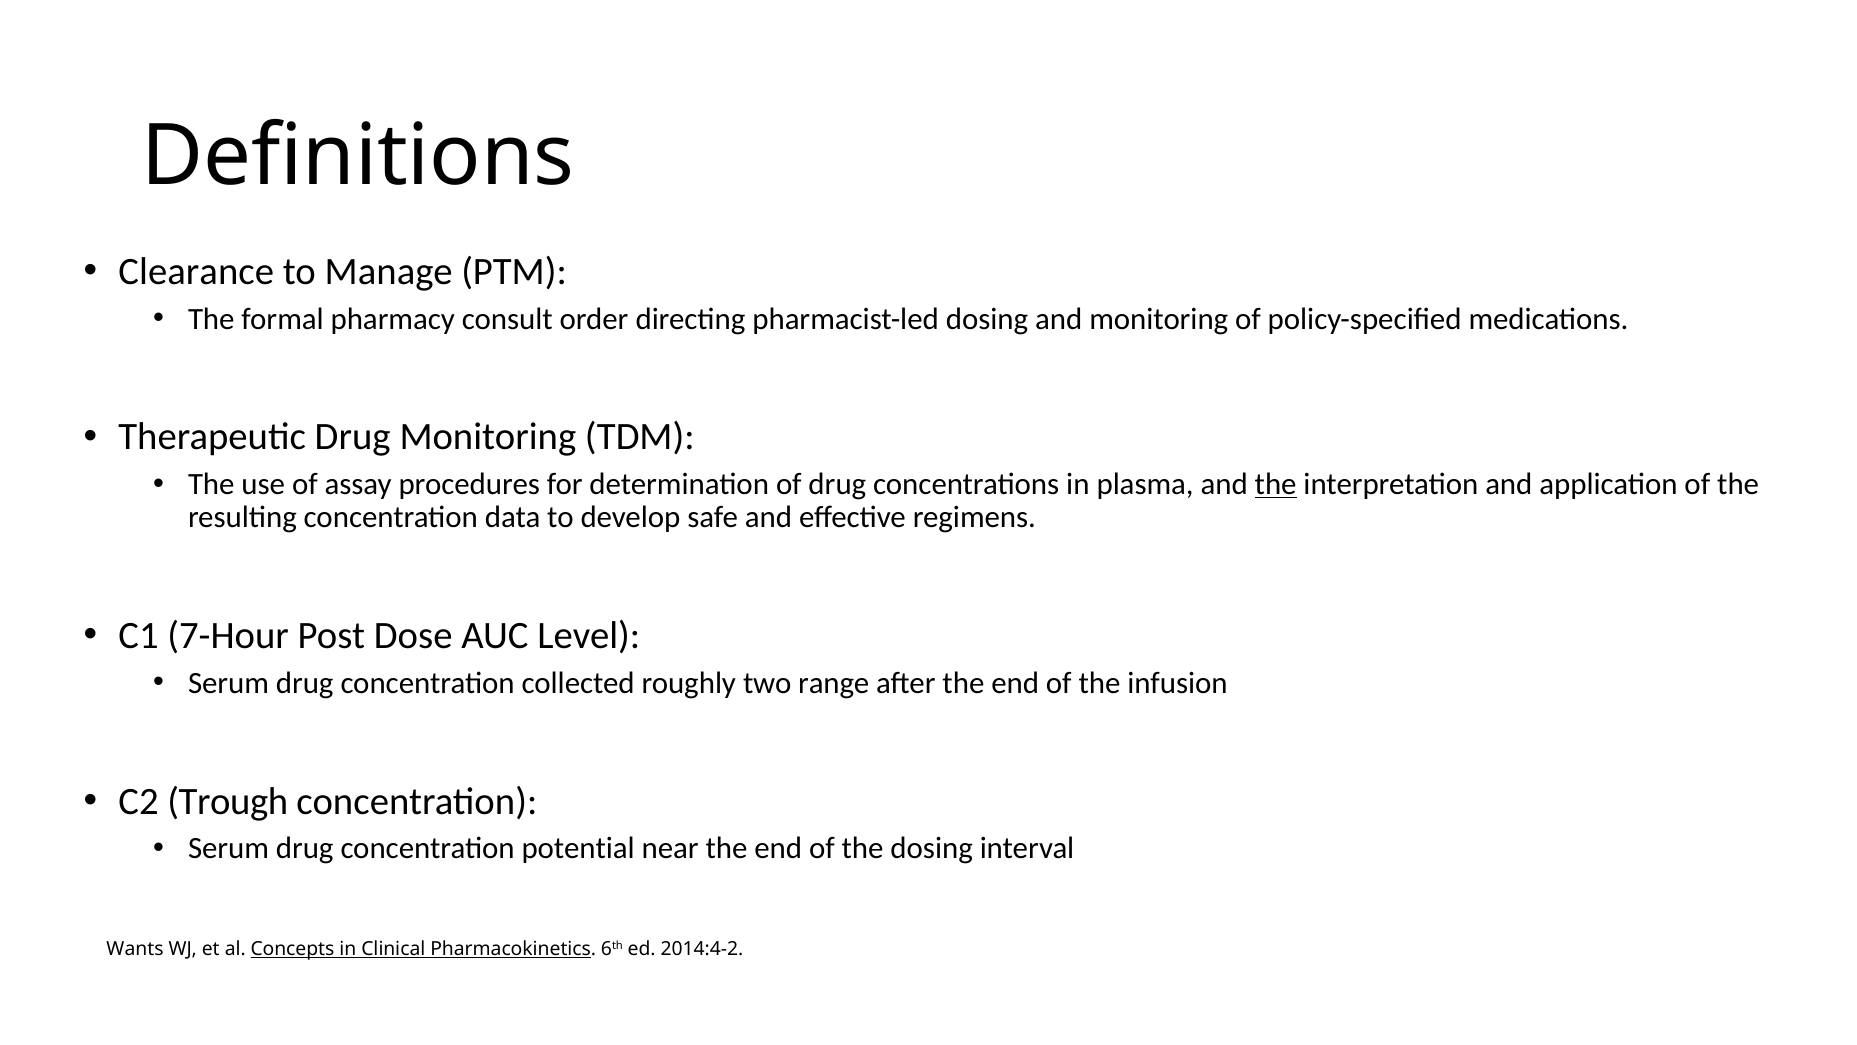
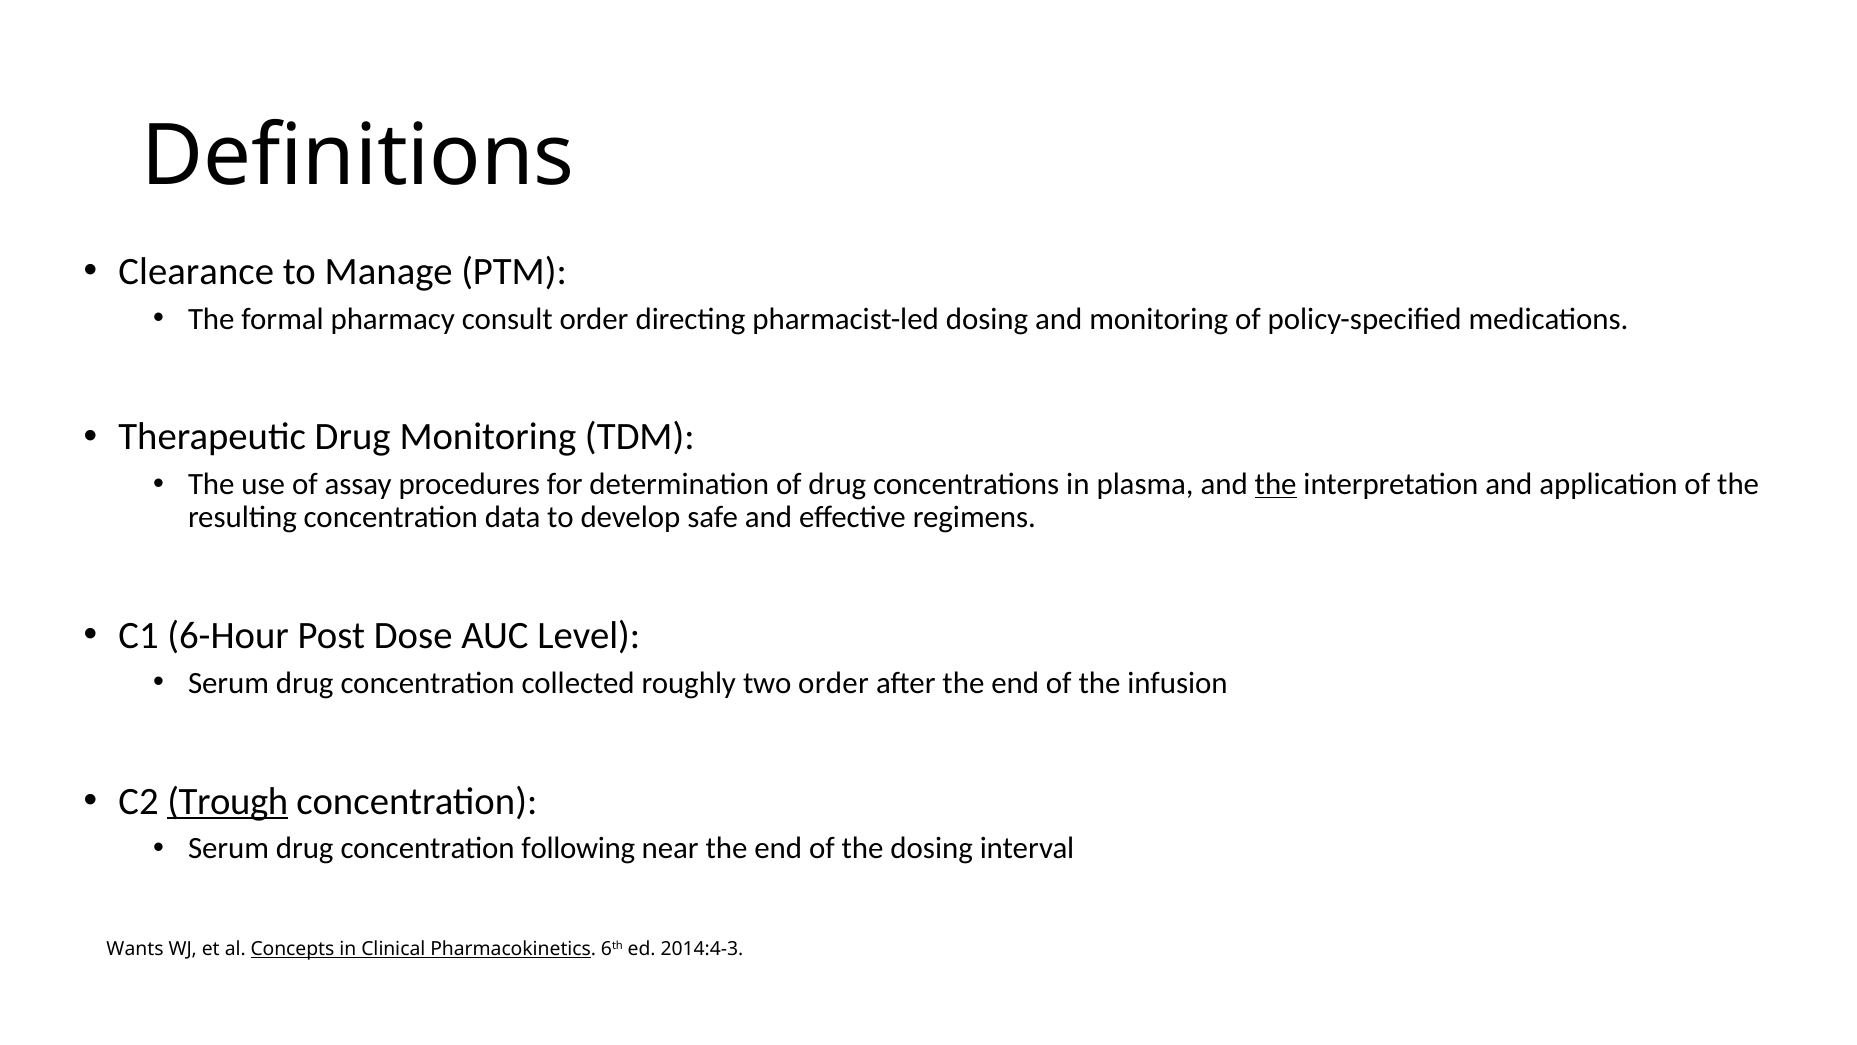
7-Hour: 7-Hour -> 6-Hour
two range: range -> order
Trough underline: none -> present
potential: potential -> following
2014:4-2: 2014:4-2 -> 2014:4-3
